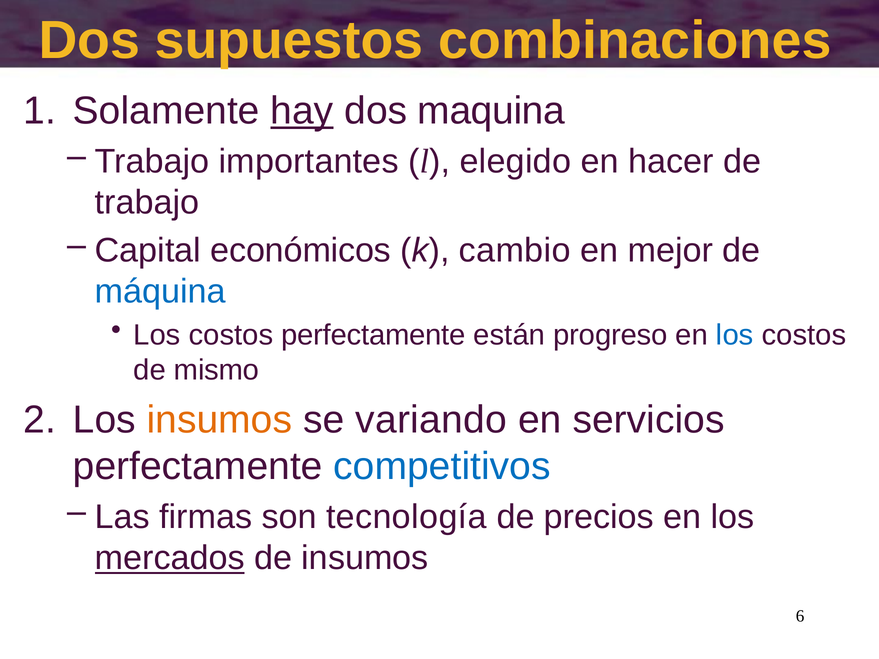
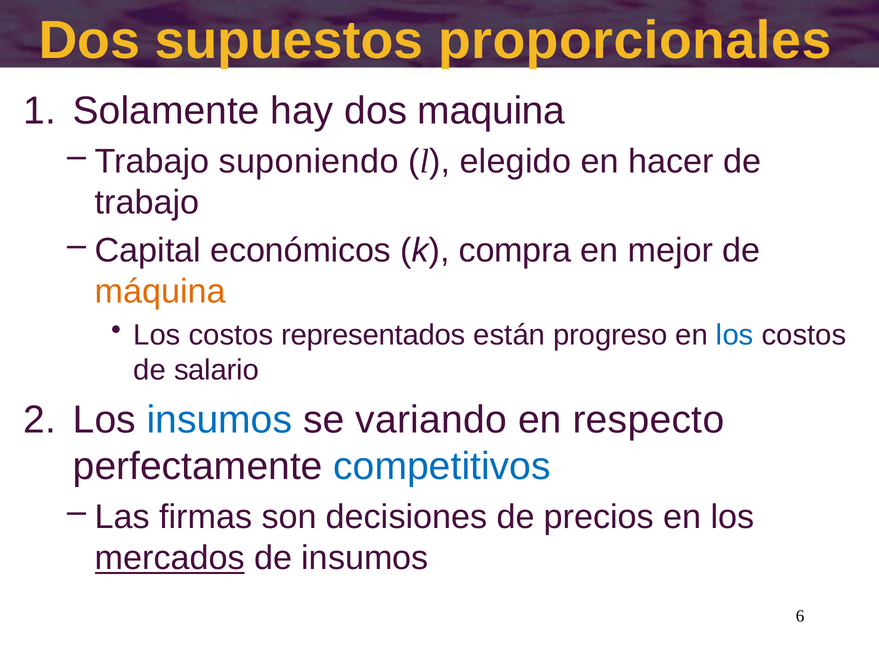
combinaciones: combinaciones -> proporcionales
hay underline: present -> none
importantes: importantes -> suponiendo
cambio: cambio -> compra
máquina colour: blue -> orange
costos perfectamente: perfectamente -> representados
mismo: mismo -> salario
insumos at (219, 420) colour: orange -> blue
servicios: servicios -> respecto
tecnología: tecnología -> decisiones
